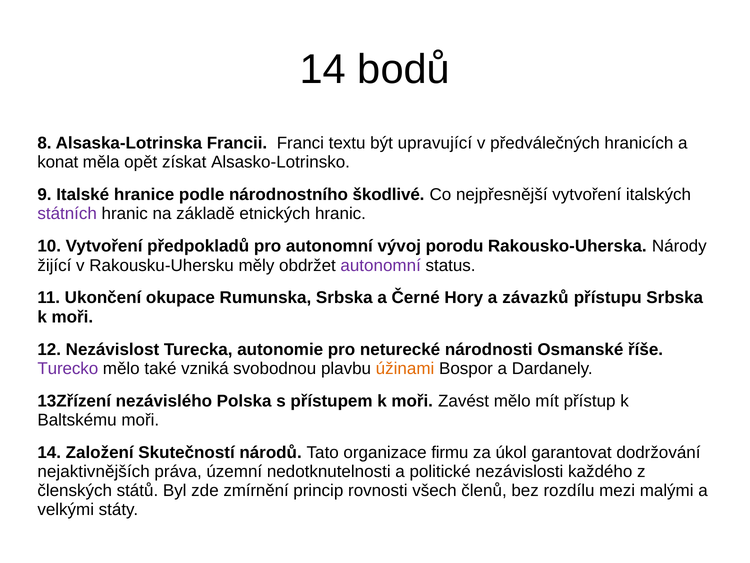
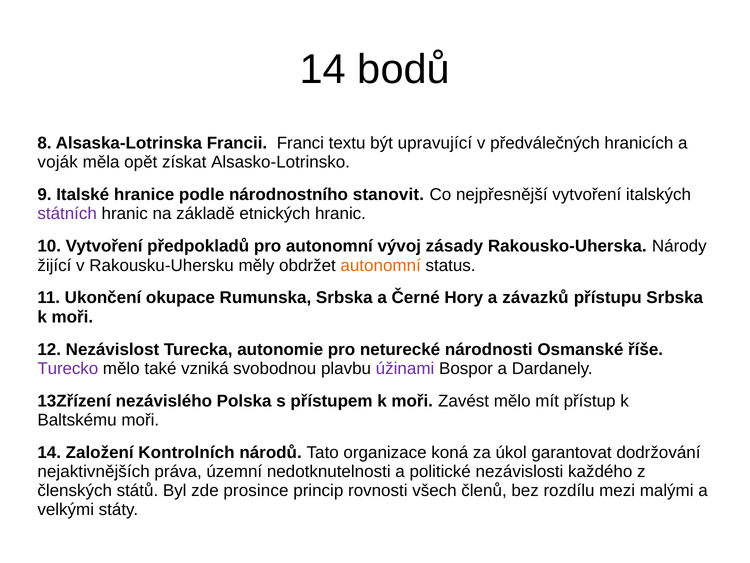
konat: konat -> voják
škodlivé: škodlivé -> stanovit
porodu: porodu -> zásady
autonomní at (381, 265) colour: purple -> orange
úžinami colour: orange -> purple
Skutečností: Skutečností -> Kontrolních
firmu: firmu -> koná
zmírnění: zmírnění -> prosince
